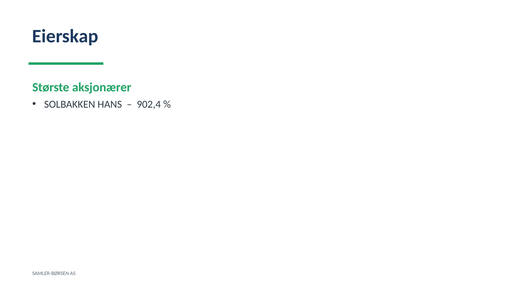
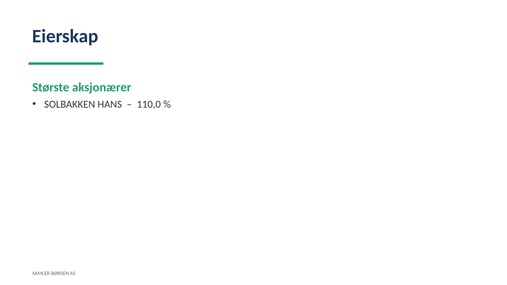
902,4: 902,4 -> 110,0
